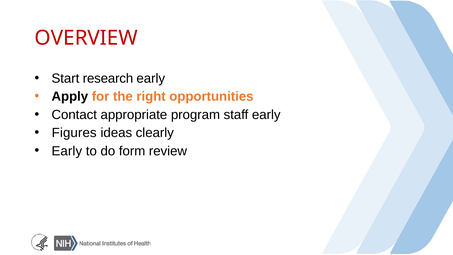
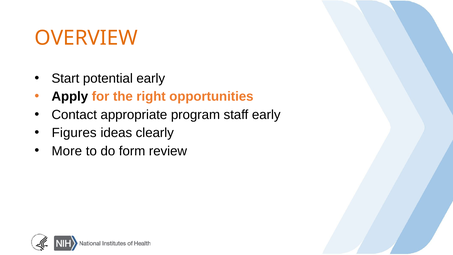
OVERVIEW colour: red -> orange
research: research -> potential
Early at (67, 151): Early -> More
